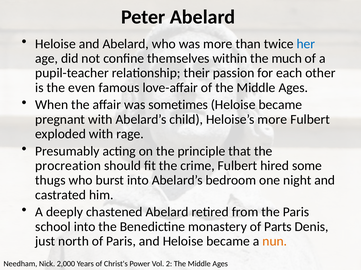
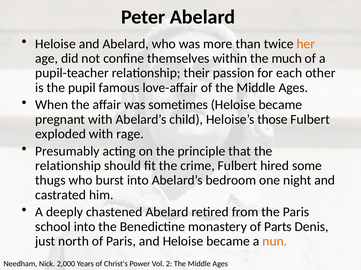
her colour: blue -> orange
even: even -> pupil
Heloise’s more: more -> those
procreation at (68, 166): procreation -> relationship
